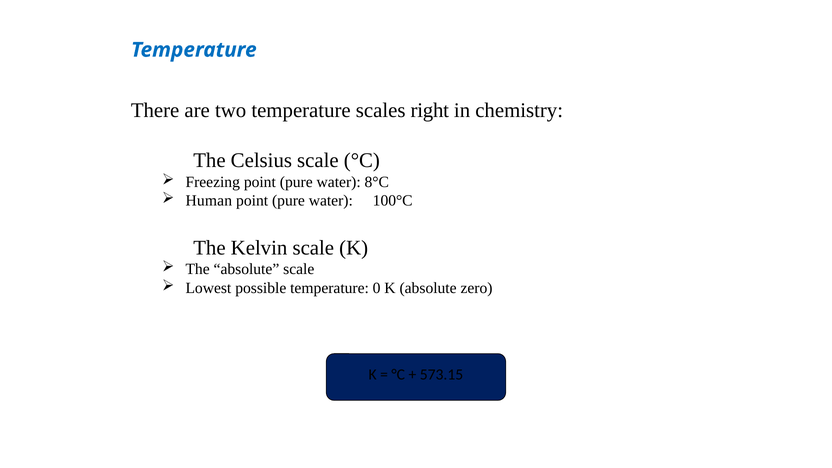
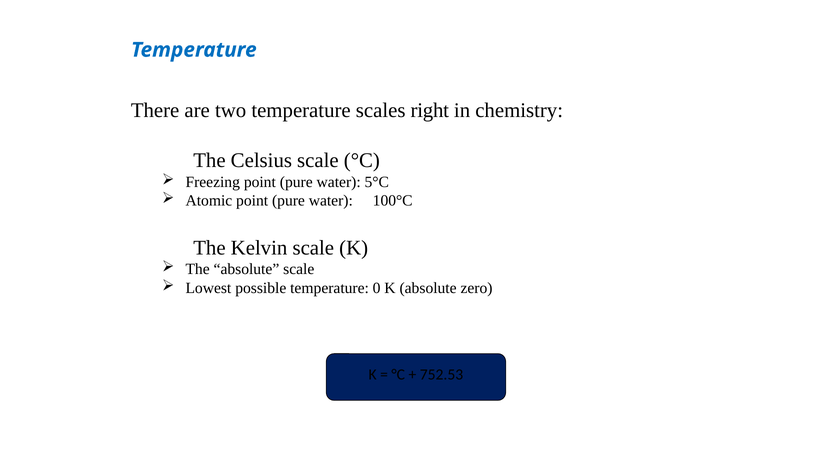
8°C: 8°C -> 5°C
Human: Human -> Atomic
573.15: 573.15 -> 752.53
